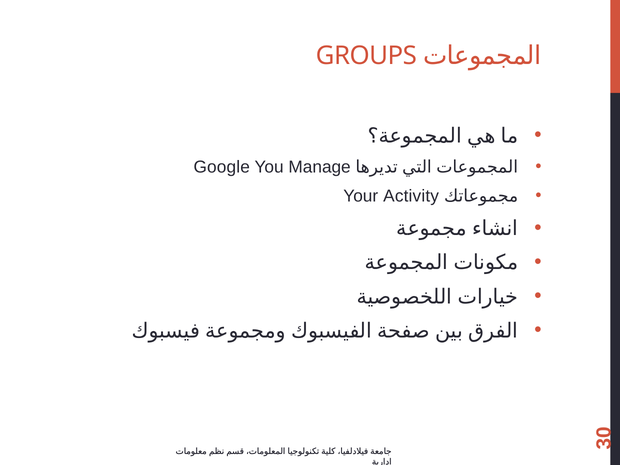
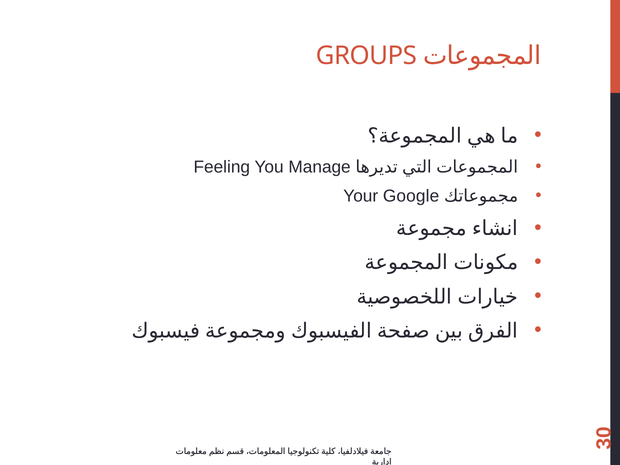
Google: Google -> Feeling
Activity: Activity -> Google
